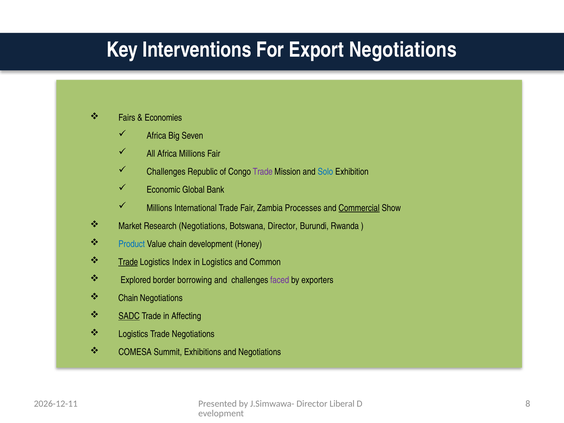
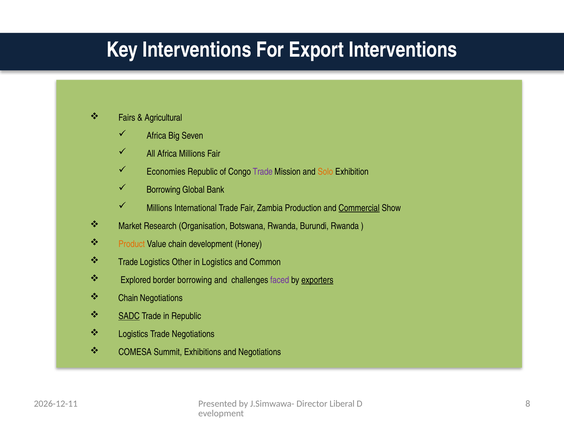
Export Negotiations: Negotiations -> Interventions
Economies: Economies -> Agricultural
Challenges at (166, 172): Challenges -> Economies
Solo colour: blue -> orange
Economic at (163, 190): Economic -> Borrowing
Processes: Processes -> Production
Research Negotiations: Negotiations -> Organisation
Botswana Director: Director -> Rwanda
Product colour: blue -> orange
Trade at (128, 262) underline: present -> none
Index: Index -> Other
exporters underline: none -> present
in Affecting: Affecting -> Republic
